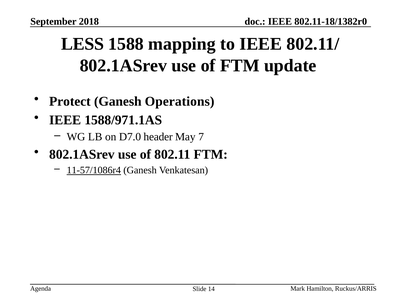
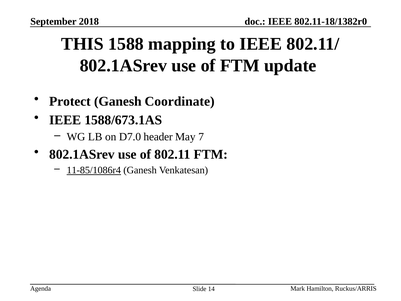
LESS: LESS -> THIS
Operations: Operations -> Coordinate
1588/971.1AS: 1588/971.1AS -> 1588/673.1AS
11-57/1086r4: 11-57/1086r4 -> 11-85/1086r4
